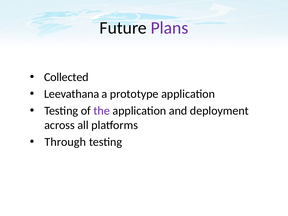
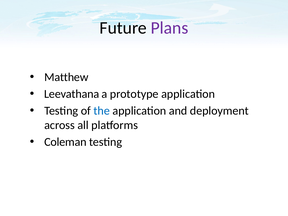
Collected: Collected -> Matthew
the colour: purple -> blue
Through: Through -> Coleman
